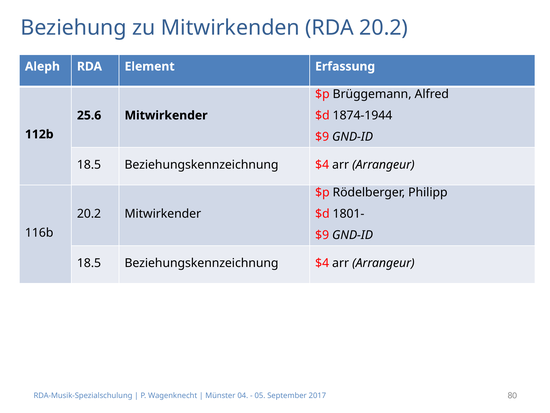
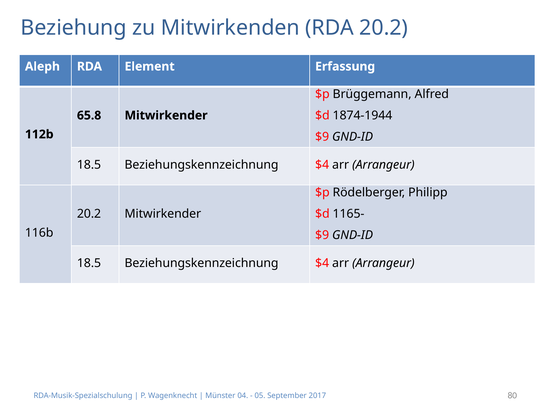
25.6: 25.6 -> 65.8
1801-: 1801- -> 1165-
